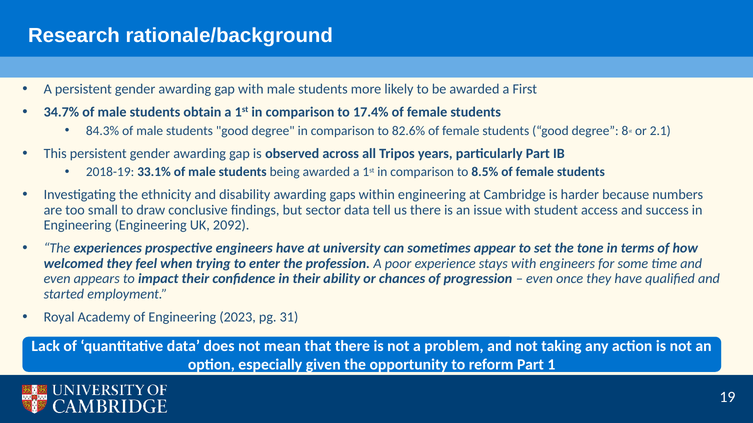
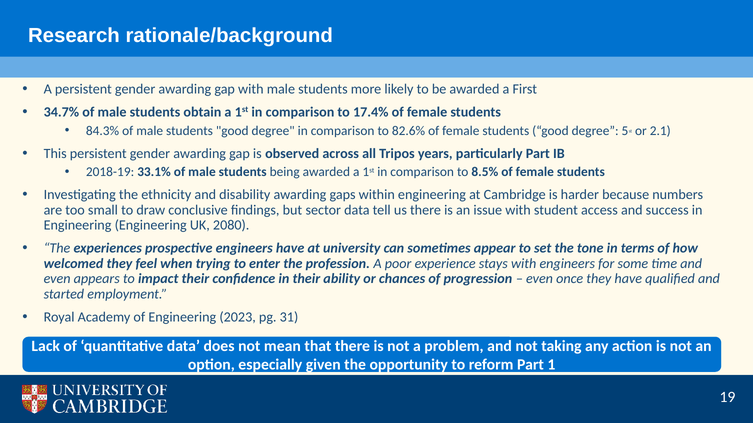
8: 8 -> 5
2092: 2092 -> 2080
